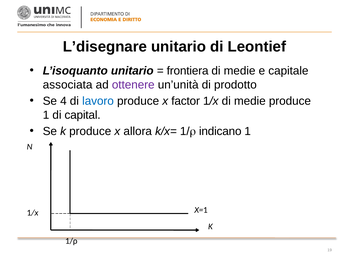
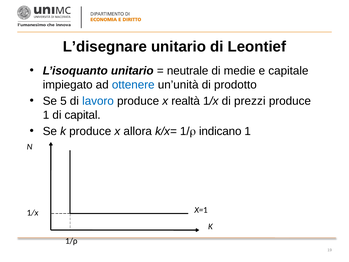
frontiera: frontiera -> neutrale
associata: associata -> impiegato
ottenere colour: purple -> blue
4: 4 -> 5
factor: factor -> realtà
1/x di medie: medie -> prezzi
